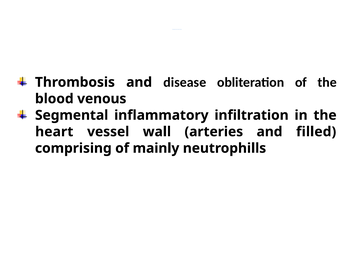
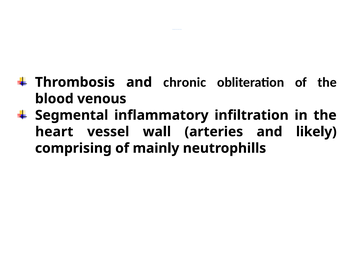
and disease: disease -> chronic
filled: filled -> likely
